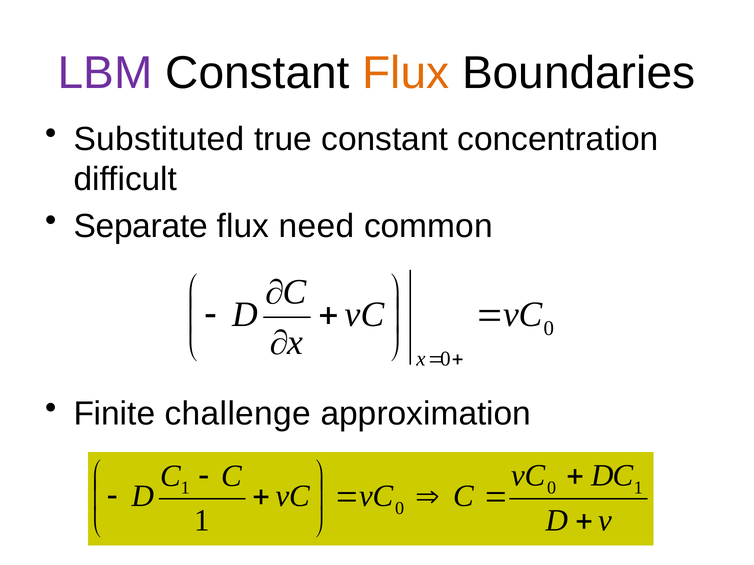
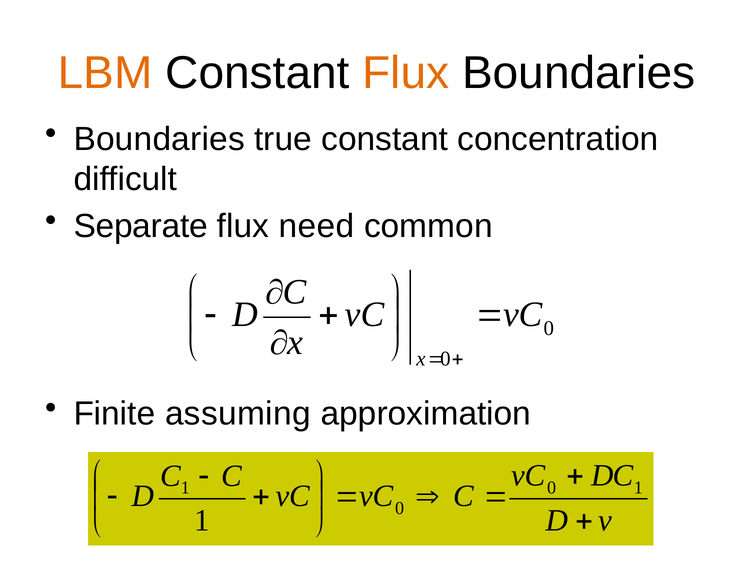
LBM colour: purple -> orange
Substituted at (159, 139): Substituted -> Boundaries
challenge: challenge -> assuming
